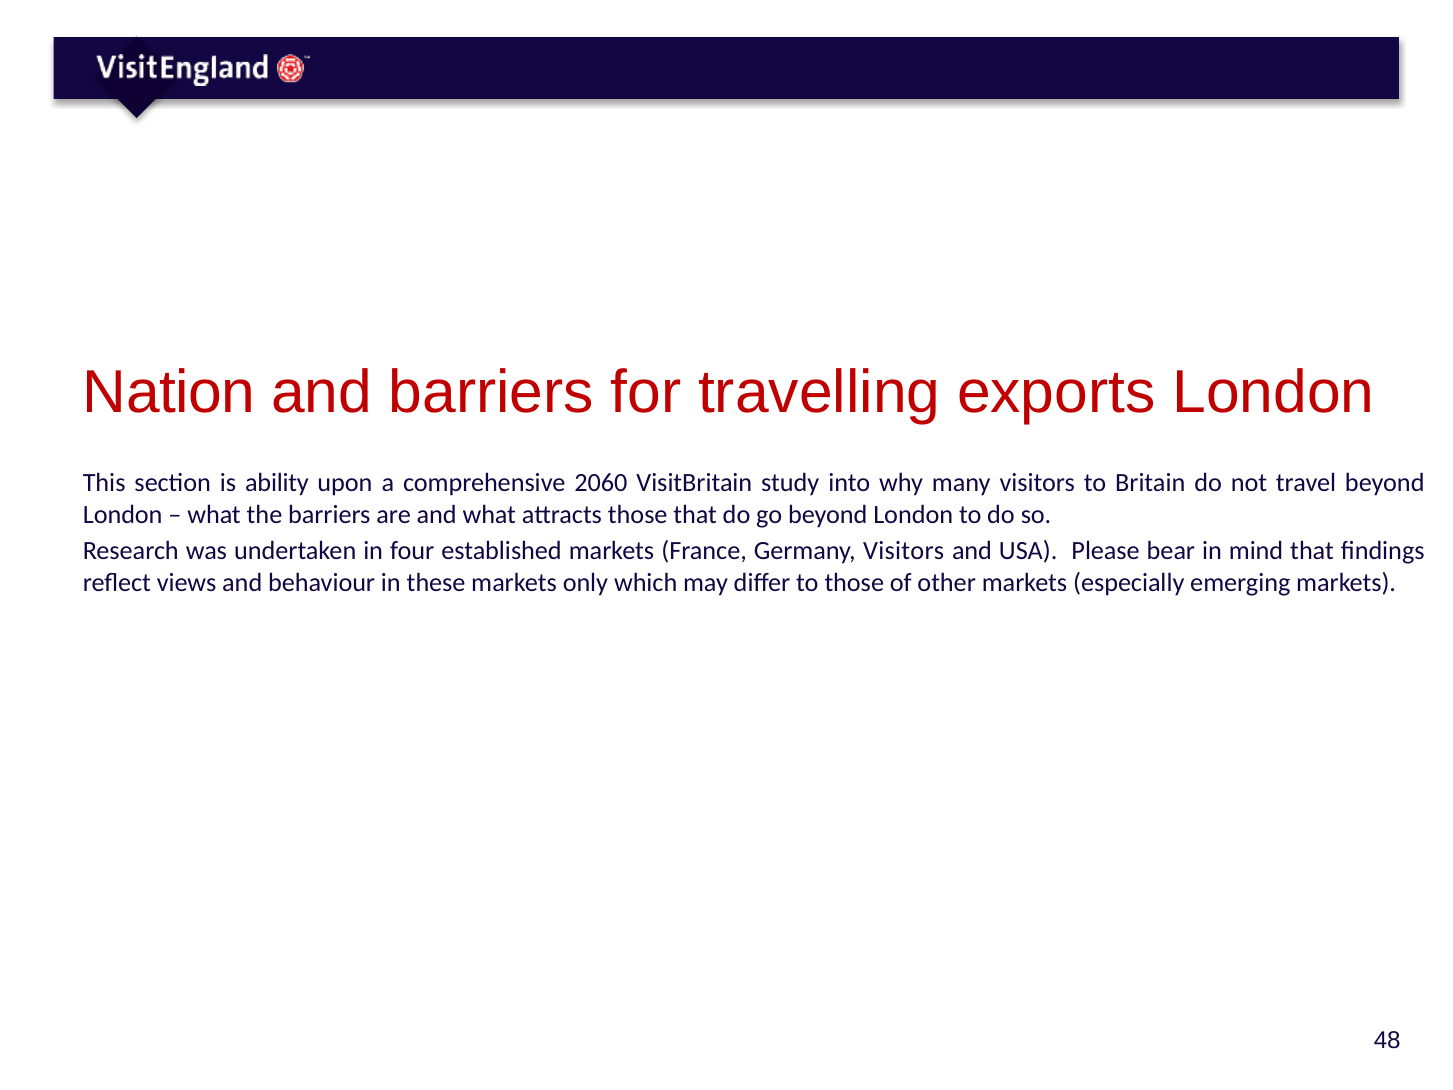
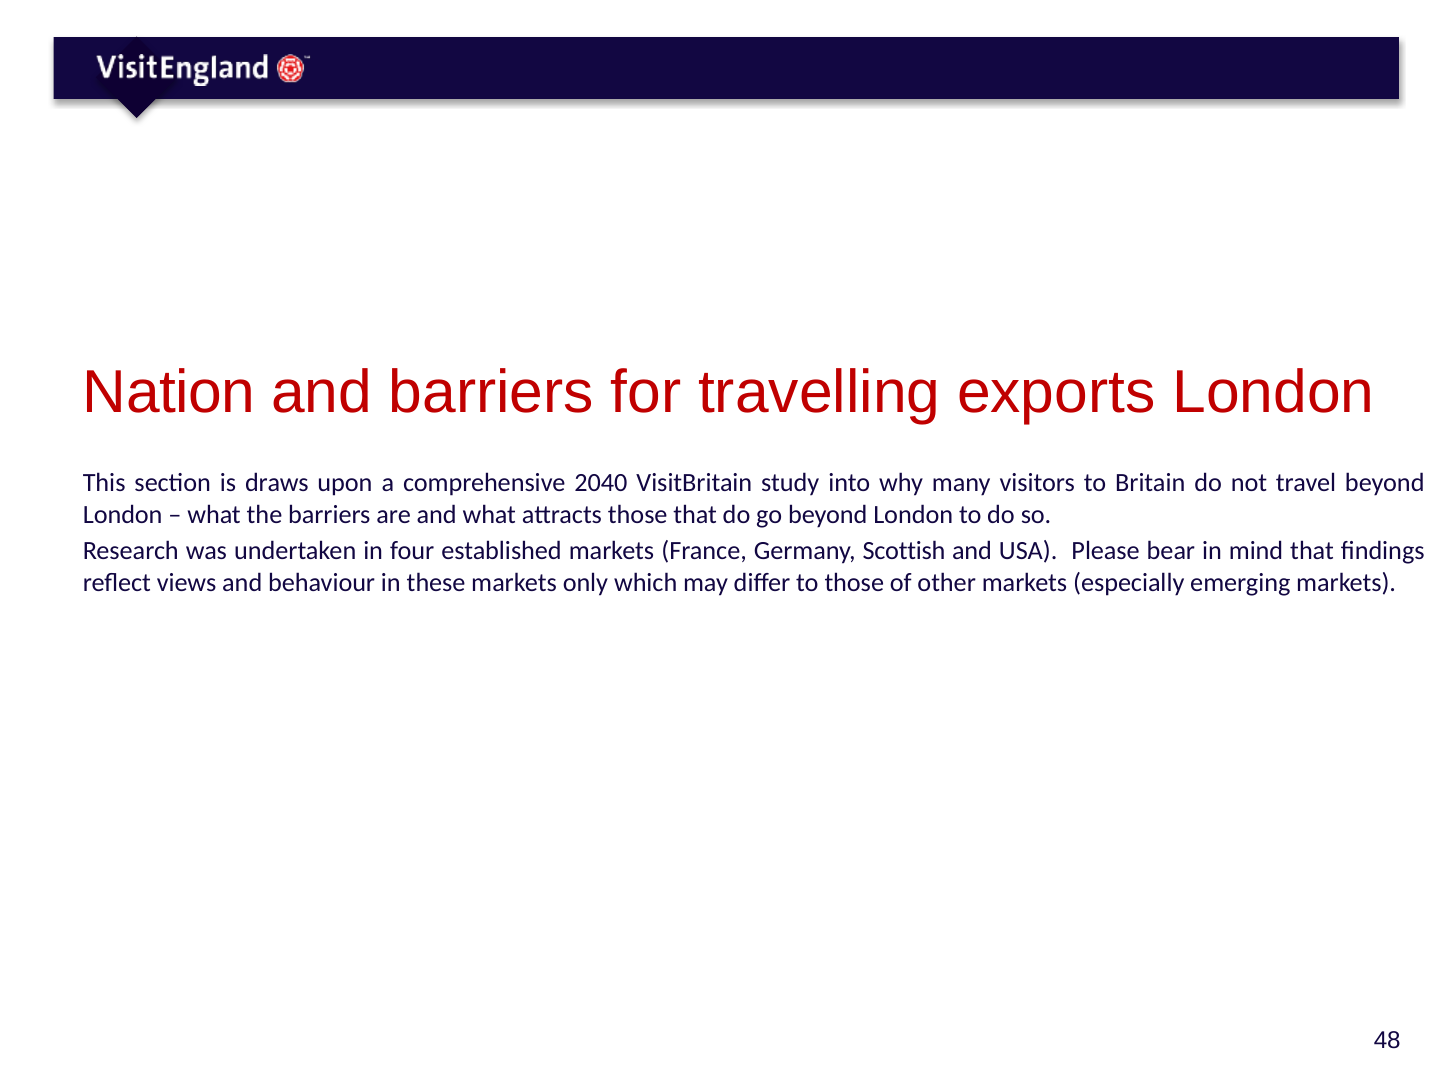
ability: ability -> draws
2060: 2060 -> 2040
Germany Visitors: Visitors -> Scottish
